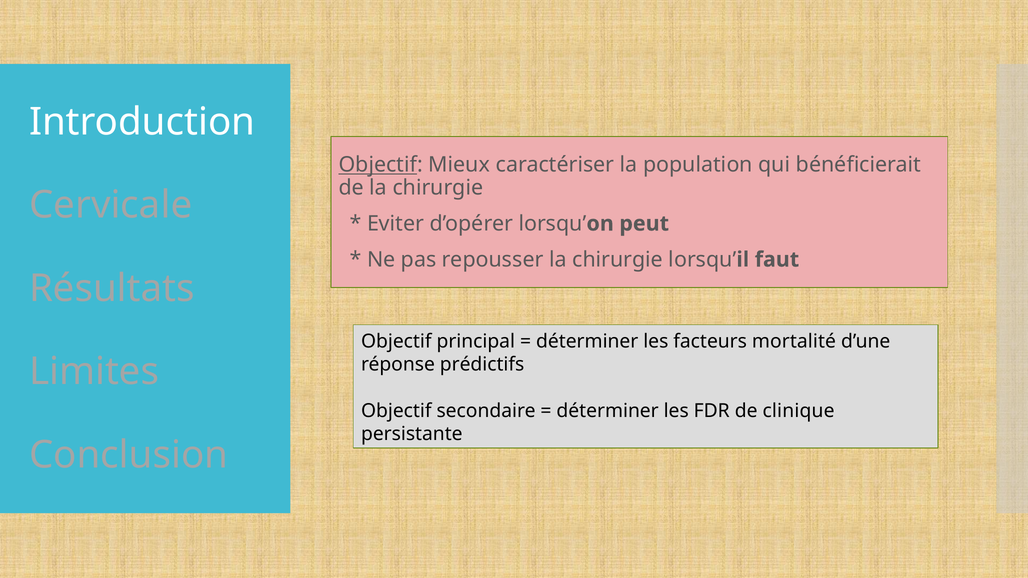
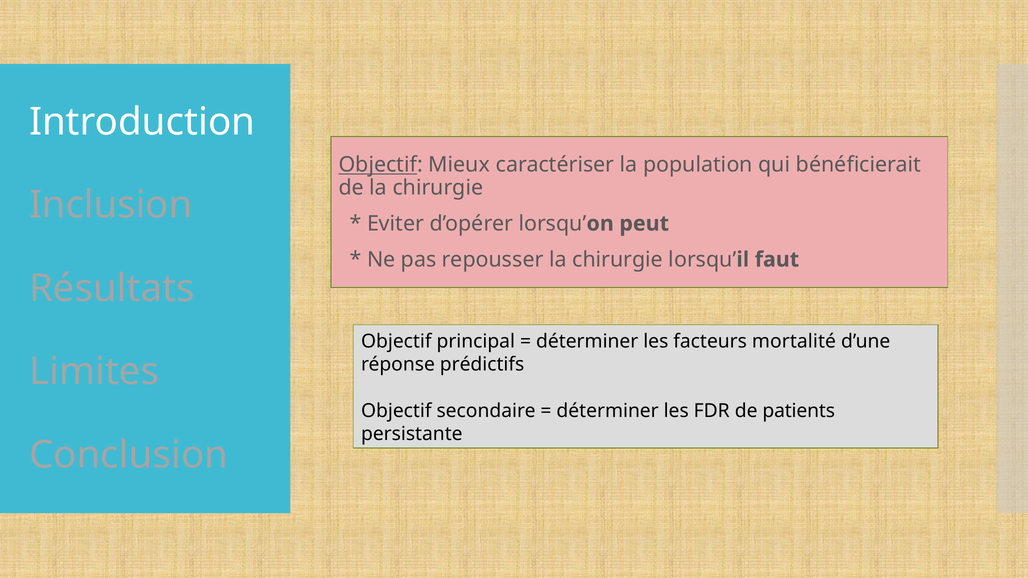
Cervicale: Cervicale -> Inclusion
clinique: clinique -> patients
